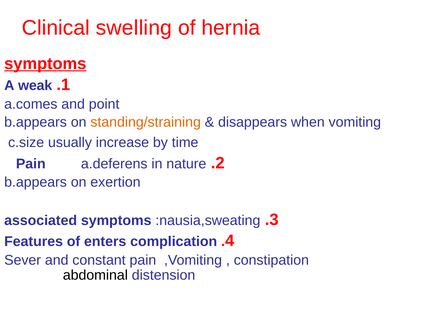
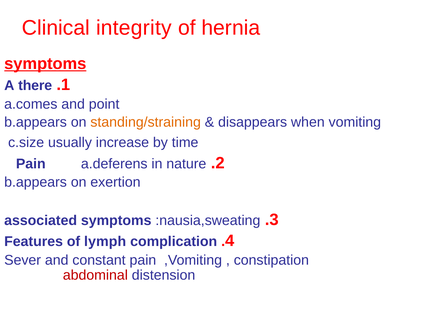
swelling: swelling -> integrity
weak: weak -> there
enters: enters -> lymph
abdominal colour: black -> red
